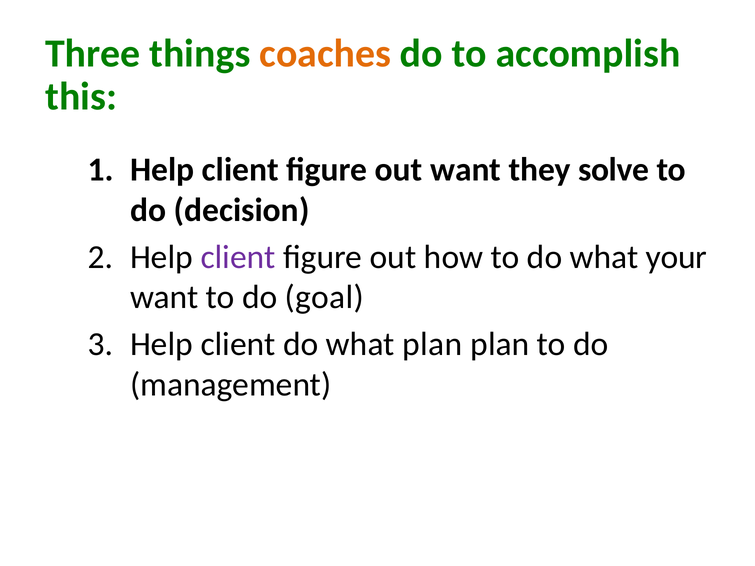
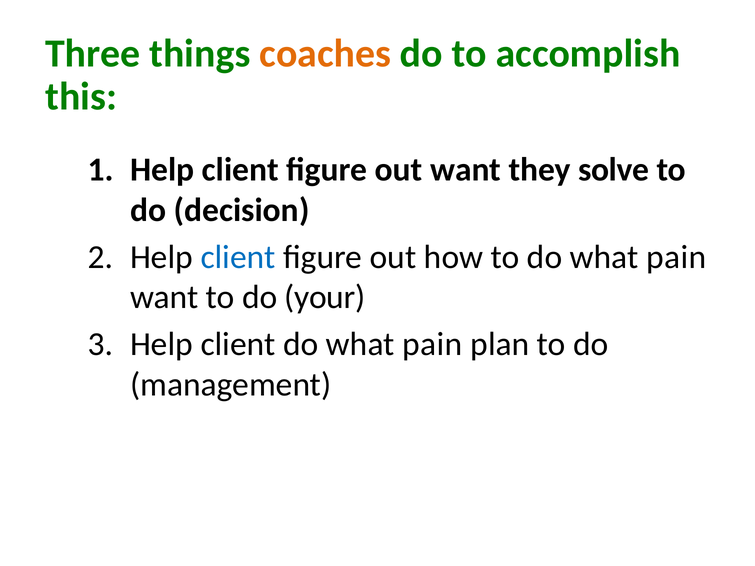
client at (238, 257) colour: purple -> blue
to do what your: your -> pain
goal: goal -> your
client do what plan: plan -> pain
